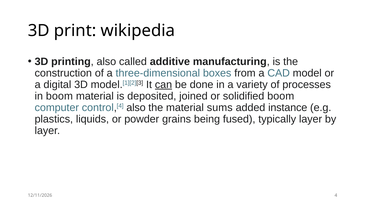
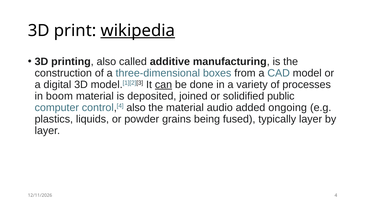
wikipedia underline: none -> present
solidified boom: boom -> public
sums: sums -> audio
instance: instance -> ongoing
